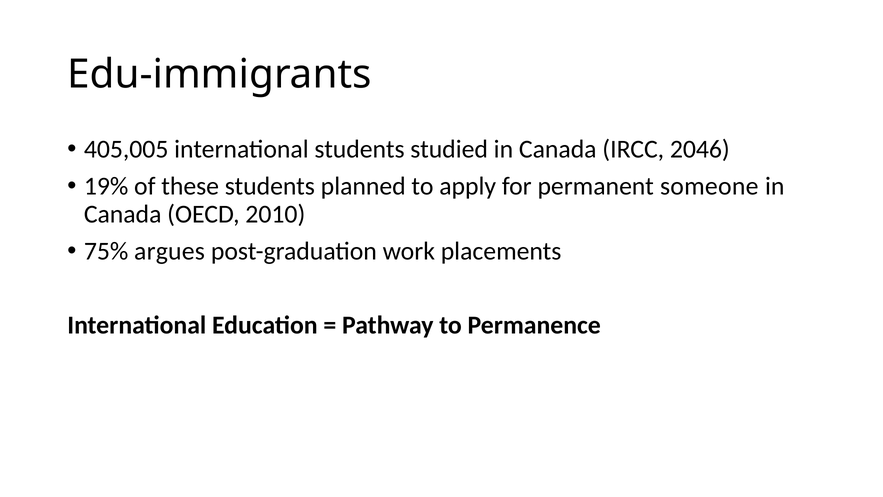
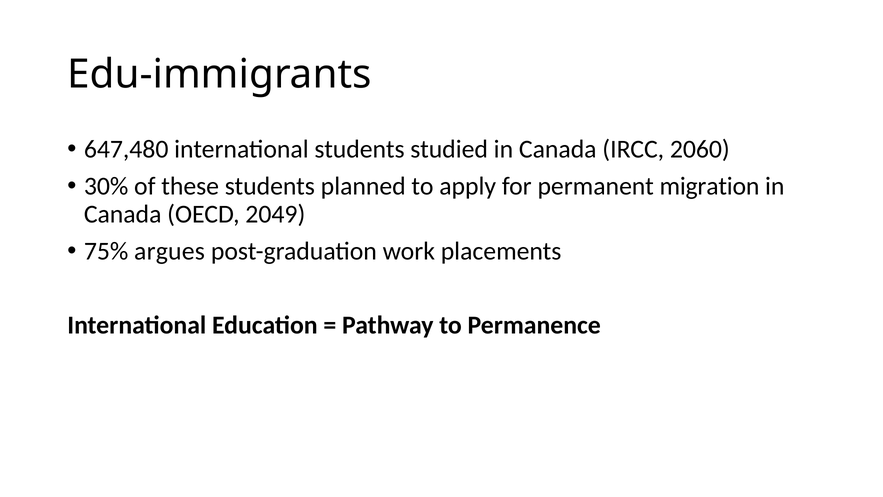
405,005: 405,005 -> 647,480
2046: 2046 -> 2060
19%: 19% -> 30%
someone: someone -> migration
2010: 2010 -> 2049
